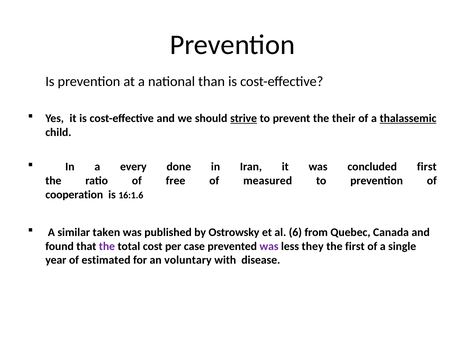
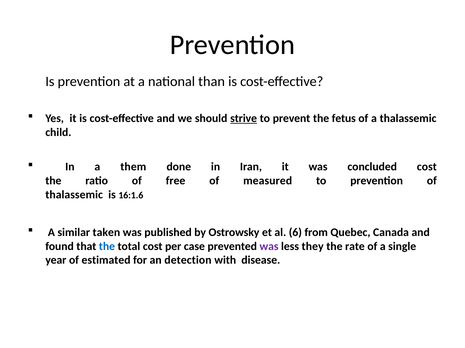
their: their -> fetus
thalassemic at (408, 119) underline: present -> none
every: every -> them
concluded first: first -> cost
cooperation at (74, 195): cooperation -> thalassemic
the at (107, 247) colour: purple -> blue
the first: first -> rate
voluntary: voluntary -> detection
